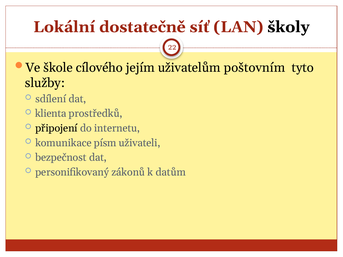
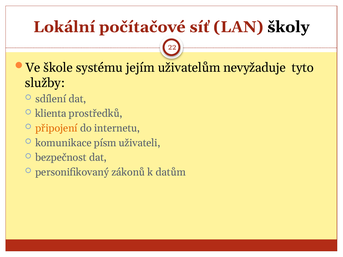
dostatečně: dostatečně -> počítačové
cílového: cílového -> systému
poštovním: poštovním -> nevyžaduje
připojení colour: black -> orange
